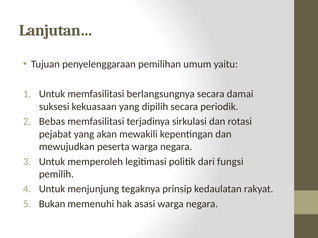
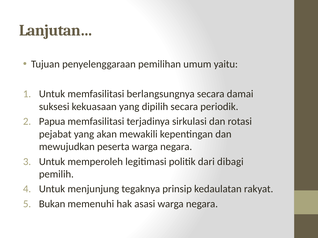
Bebas: Bebas -> Papua
fungsi: fungsi -> dibagi
